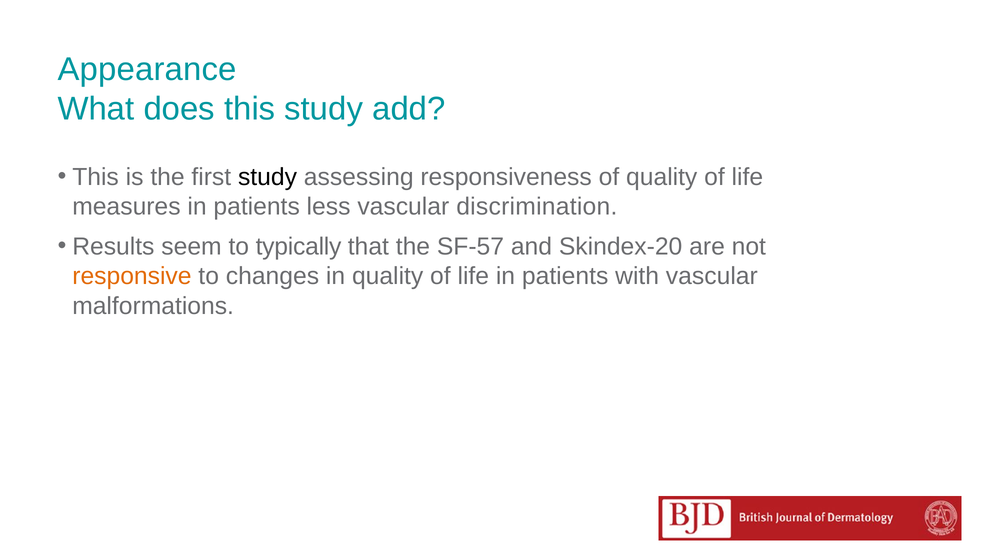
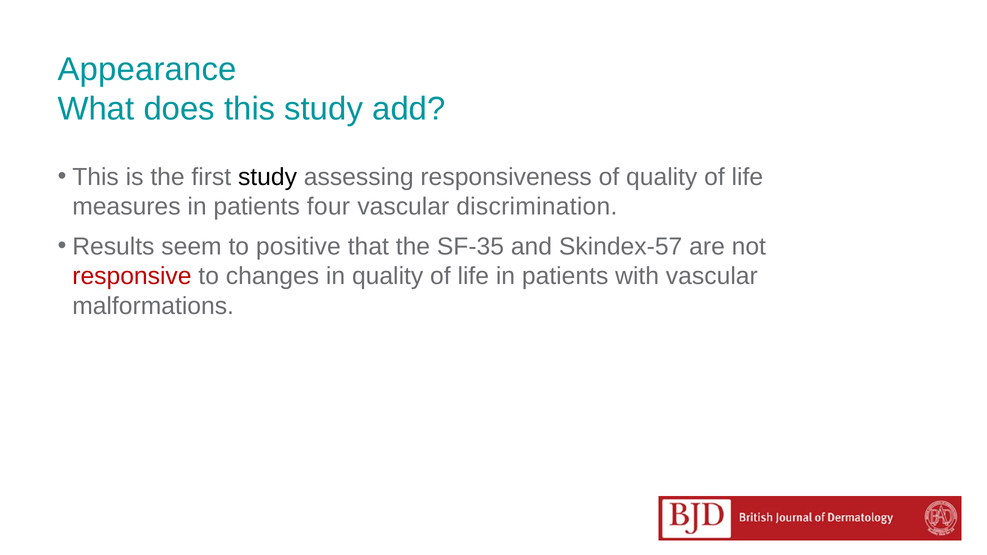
less: less -> four
typically: typically -> positive
SF-57: SF-57 -> SF-35
Skindex-20: Skindex-20 -> Skindex-57
responsive colour: orange -> red
